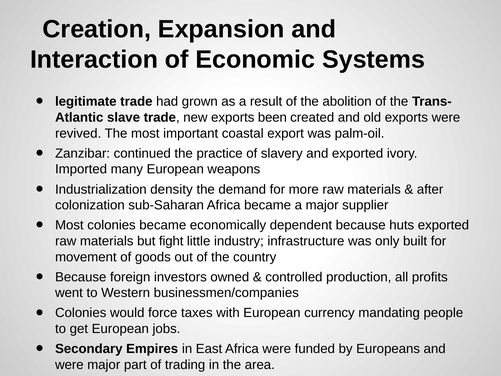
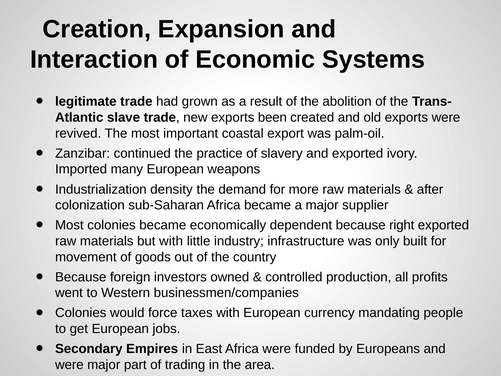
huts: huts -> right
but fight: fight -> with
